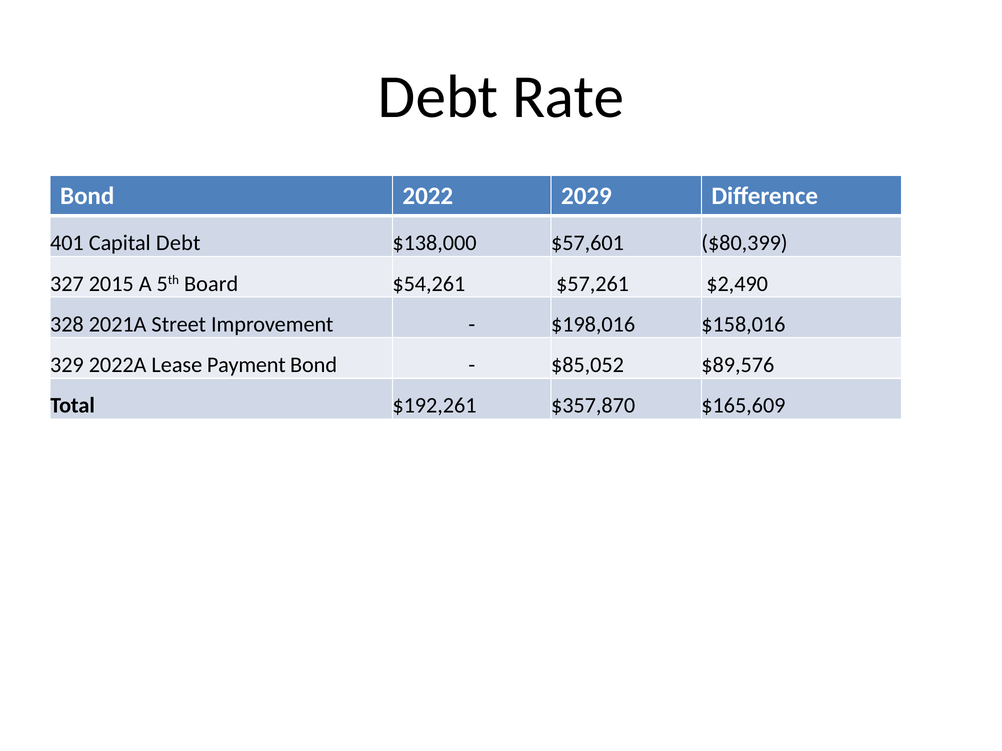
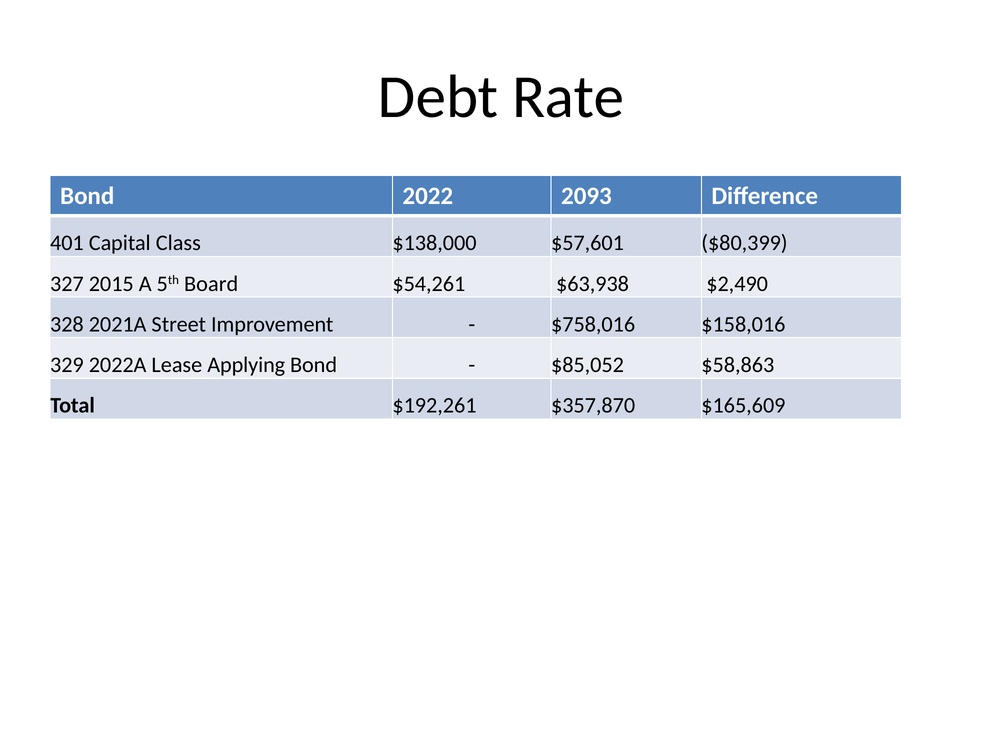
2029: 2029 -> 2093
Capital Debt: Debt -> Class
$57,261: $57,261 -> $63,938
$198,016: $198,016 -> $758,016
Payment: Payment -> Applying
$89,576: $89,576 -> $58,863
